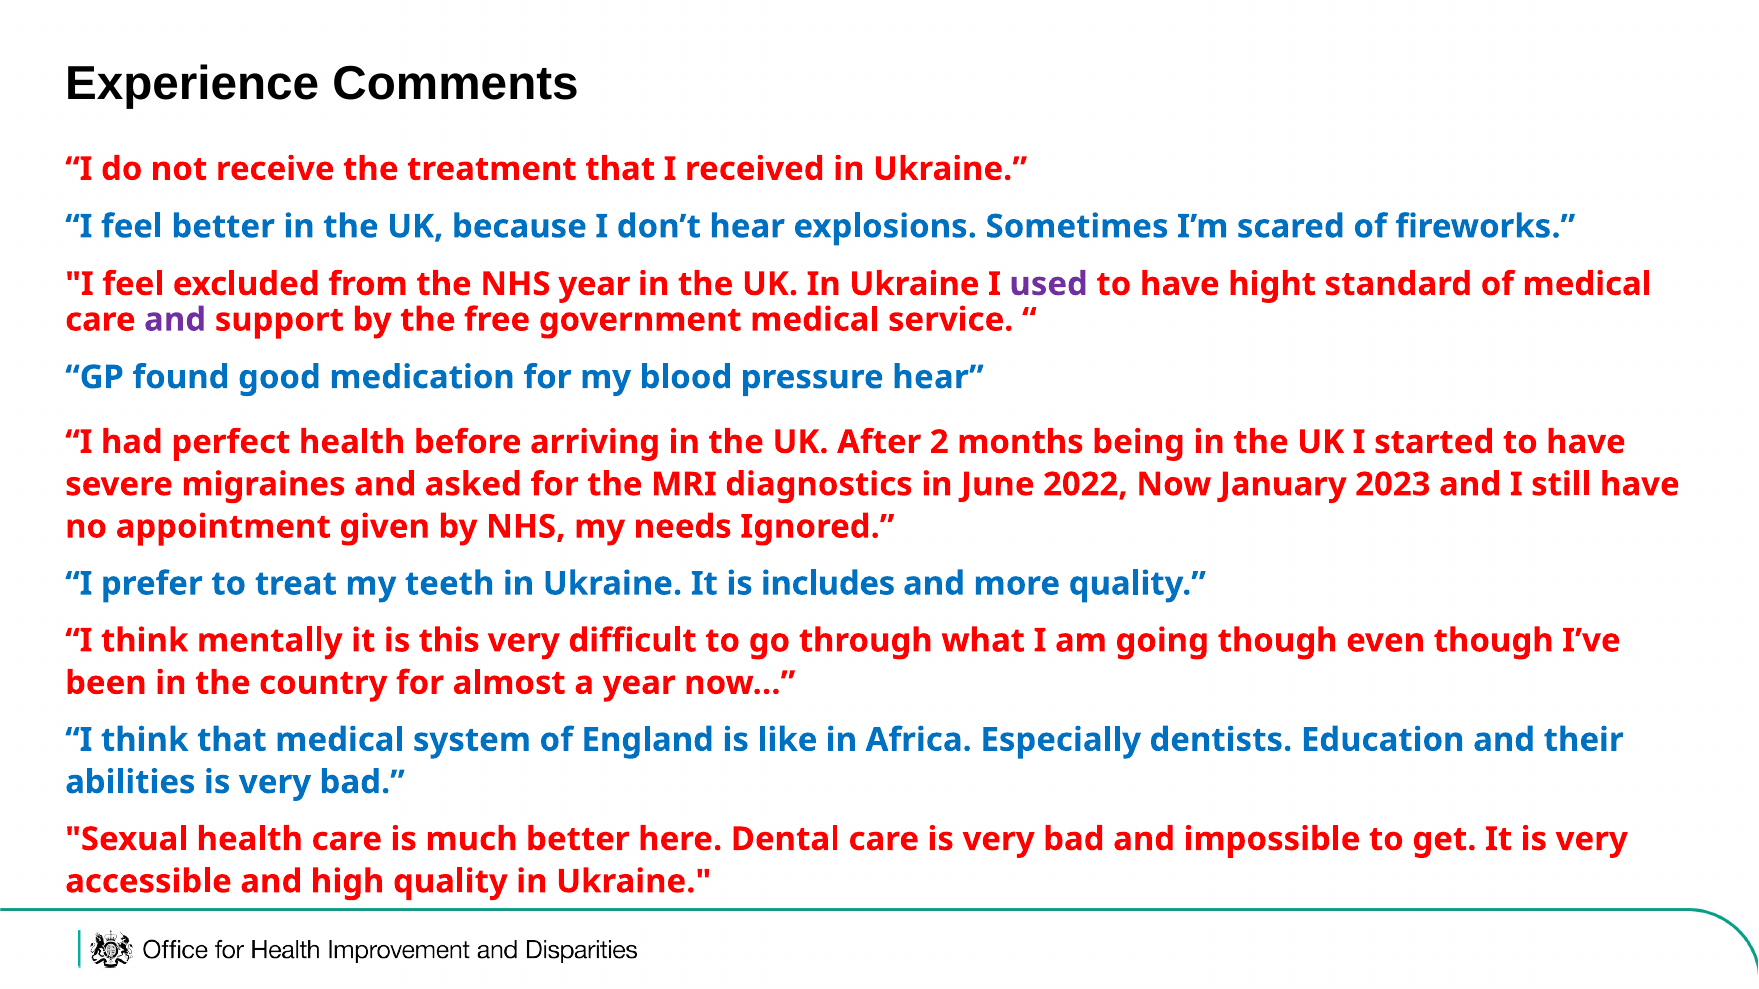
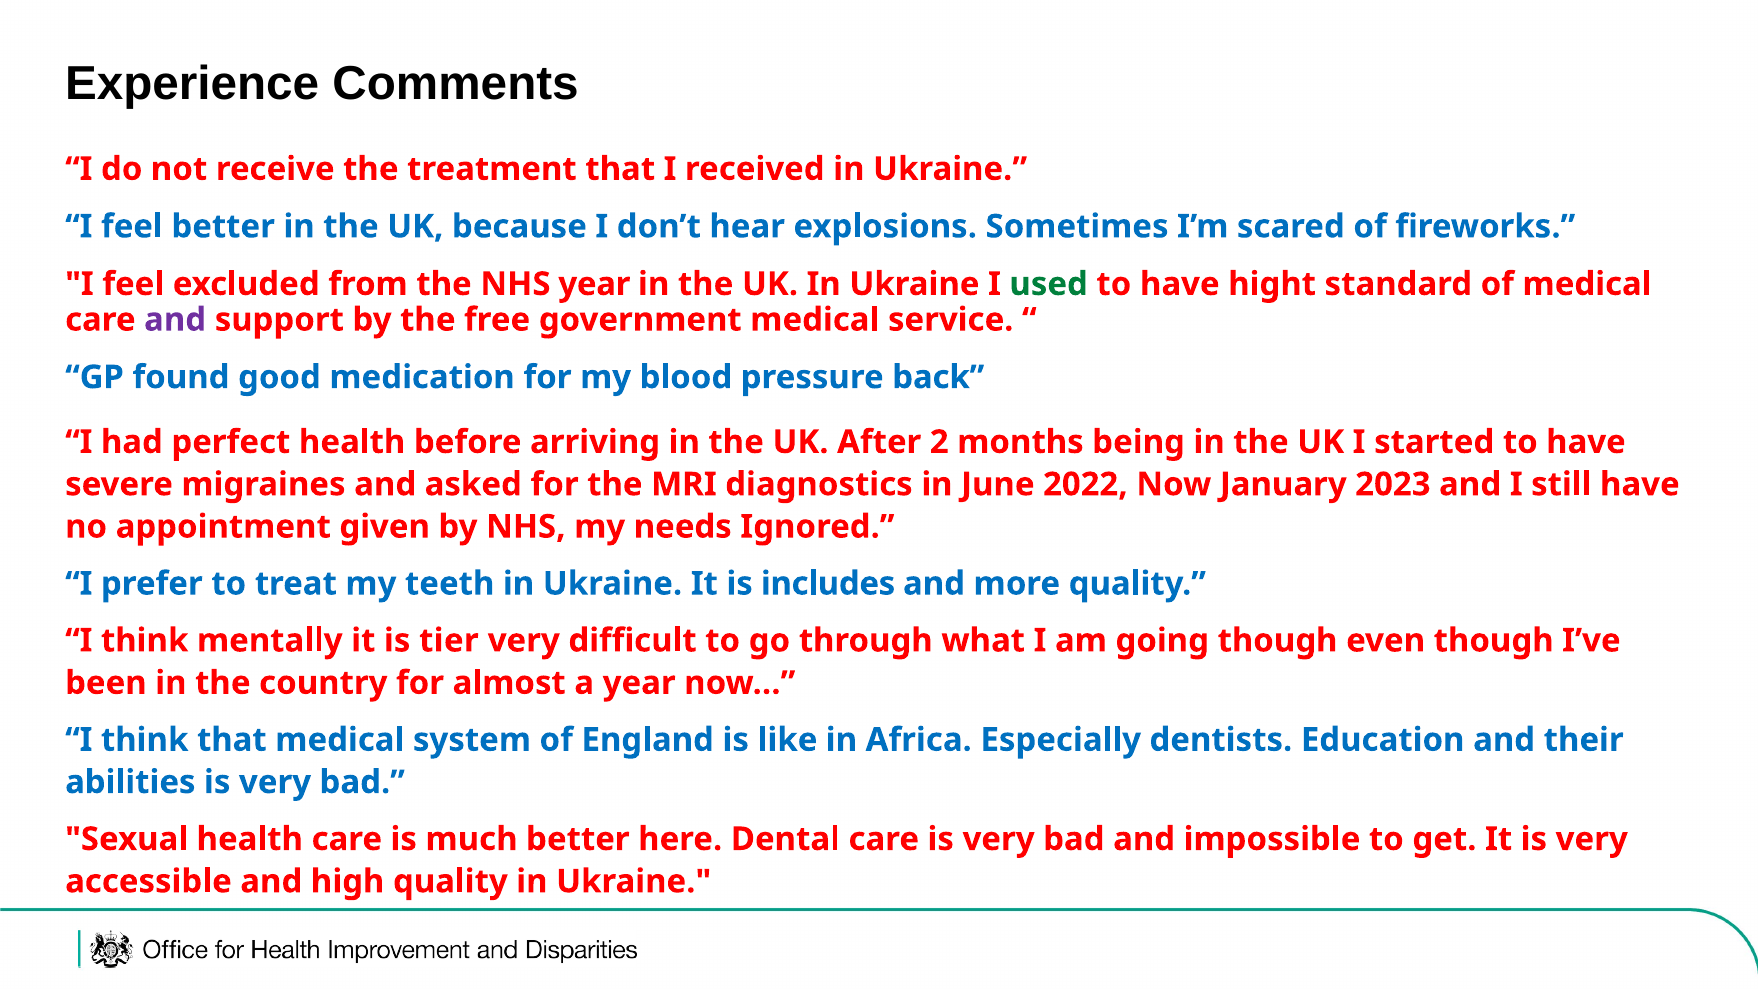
used colour: purple -> green
pressure hear: hear -> back
this: this -> tier
